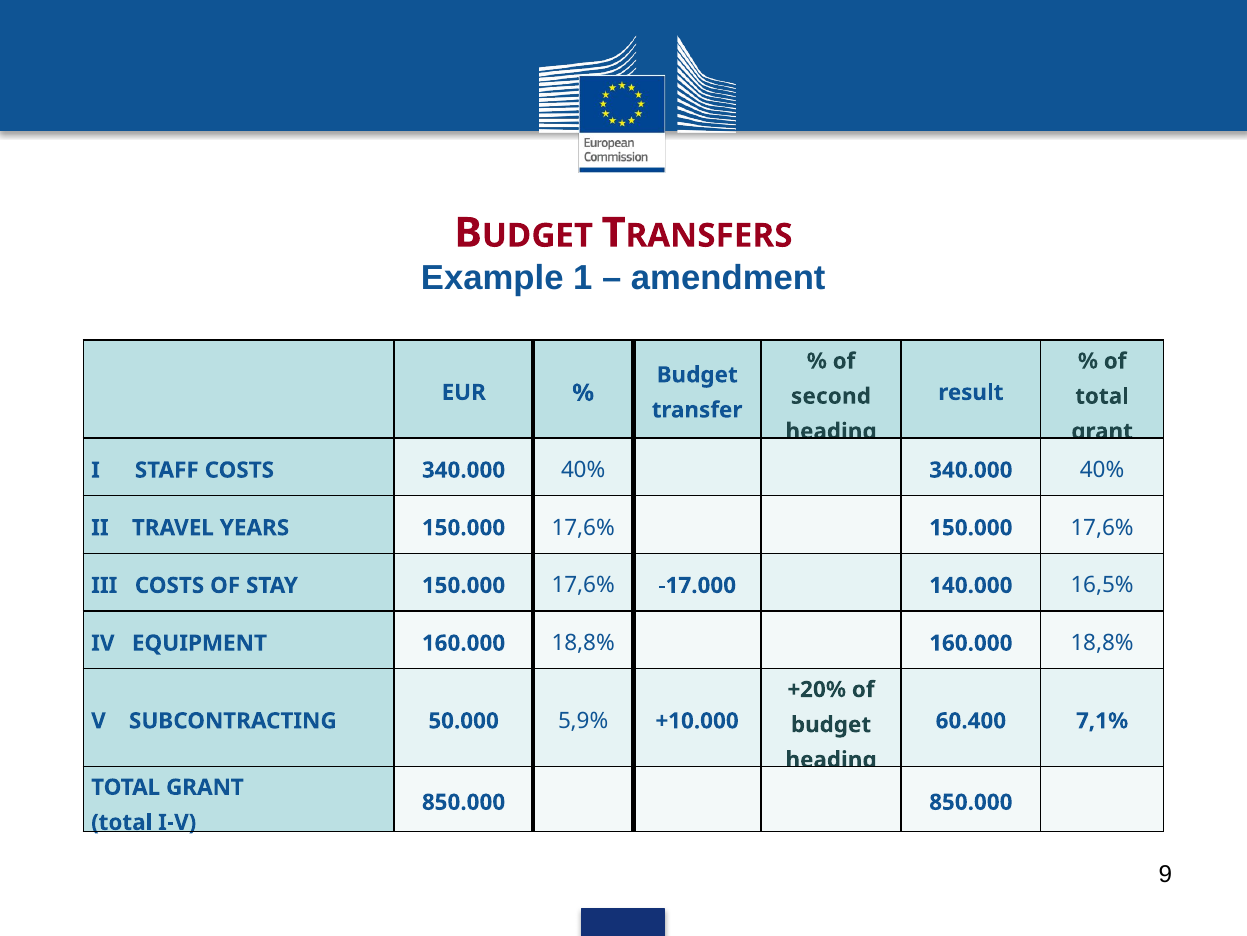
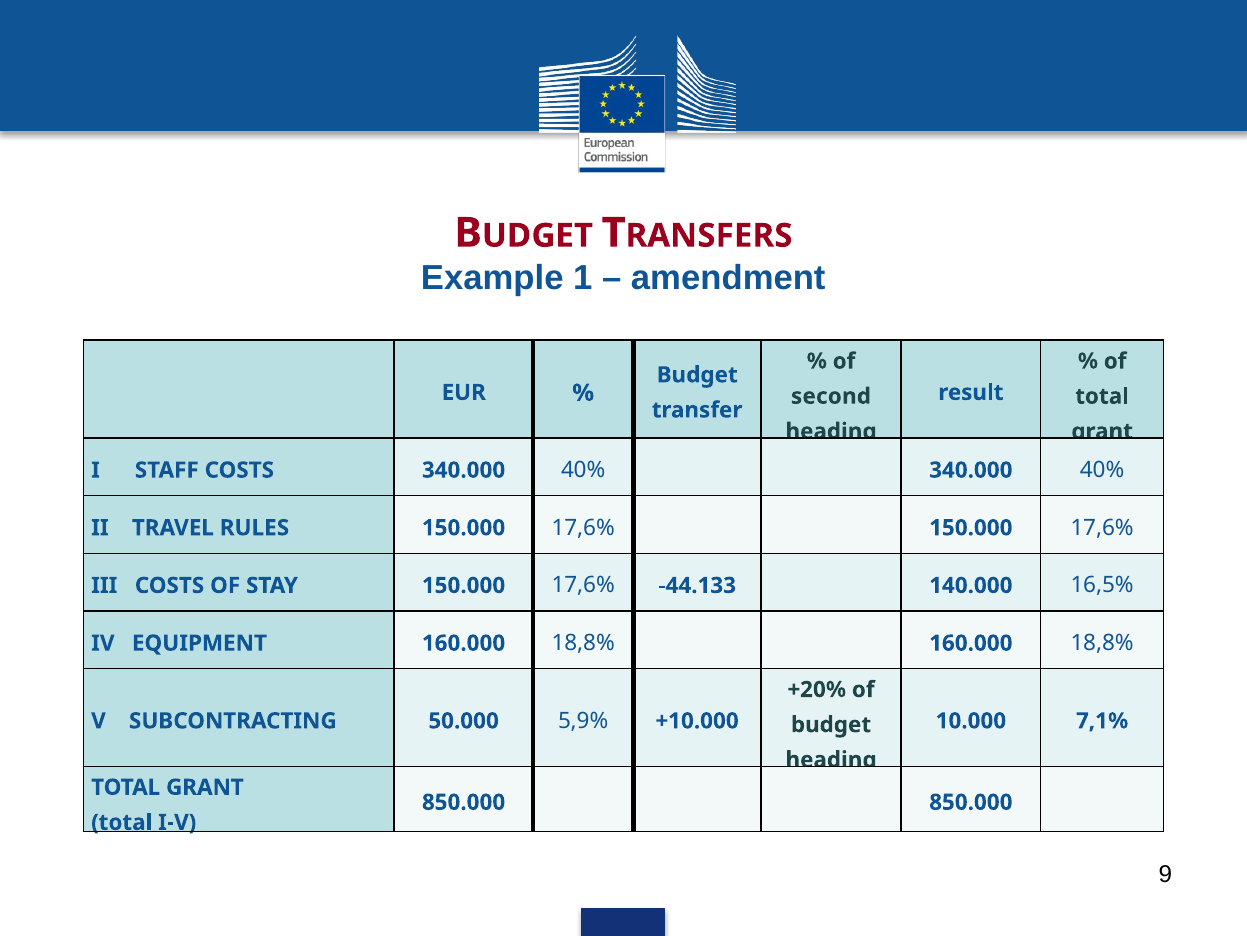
YEARS: YEARS -> RULES
-17.000: -17.000 -> -44.133
60.400: 60.400 -> 10.000
